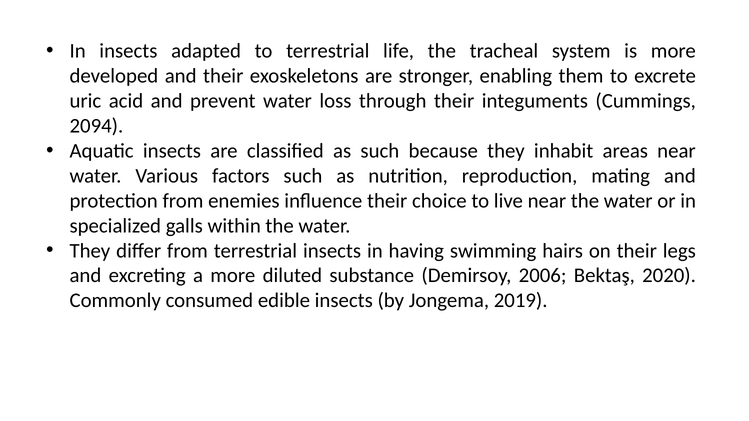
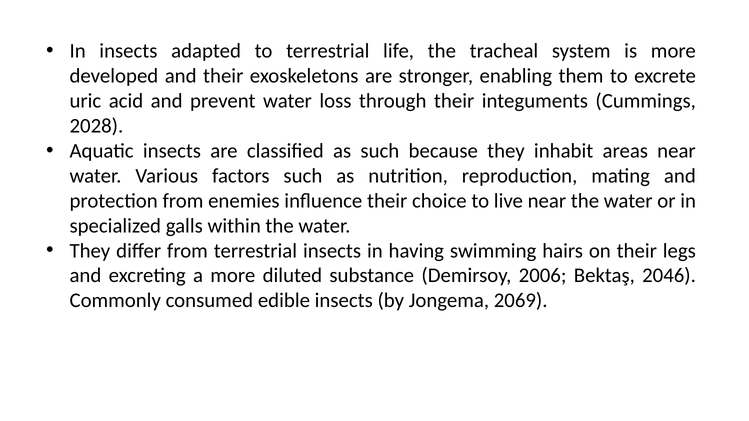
2094: 2094 -> 2028
2020: 2020 -> 2046
2019: 2019 -> 2069
